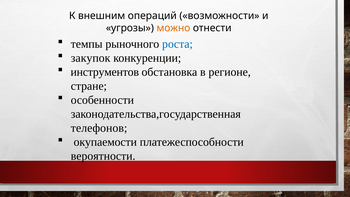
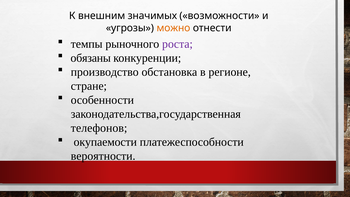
операций: операций -> значимых
роста colour: blue -> purple
закупок: закупок -> обязаны
инструментов: инструментов -> производство
